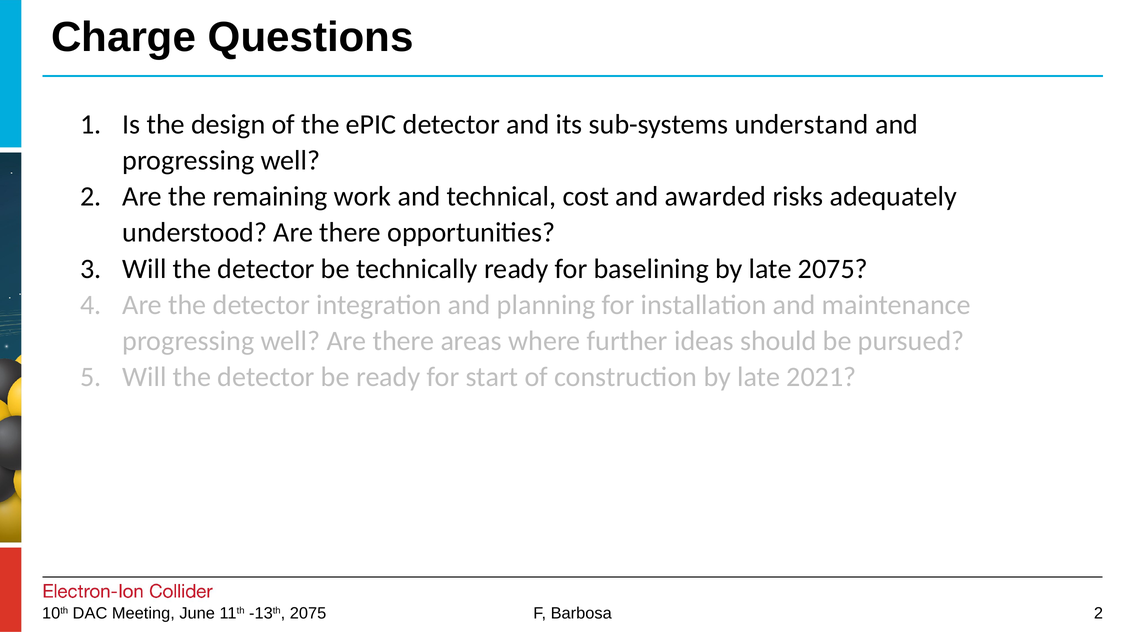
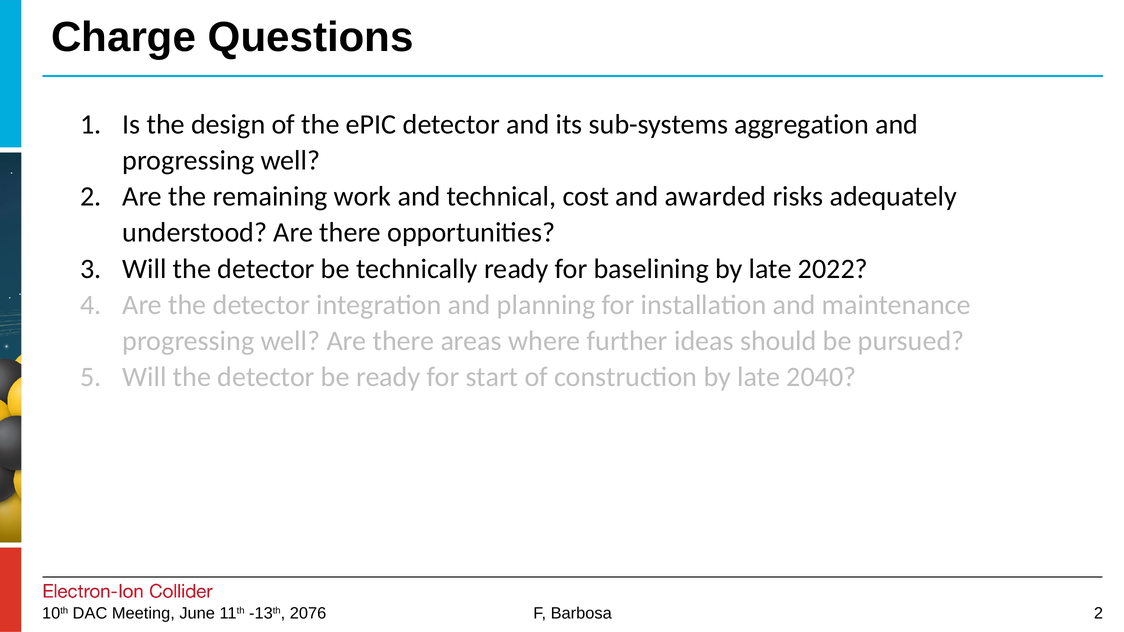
understand: understand -> aggregation
late 2075: 2075 -> 2022
2021: 2021 -> 2040
2075 at (308, 613): 2075 -> 2076
